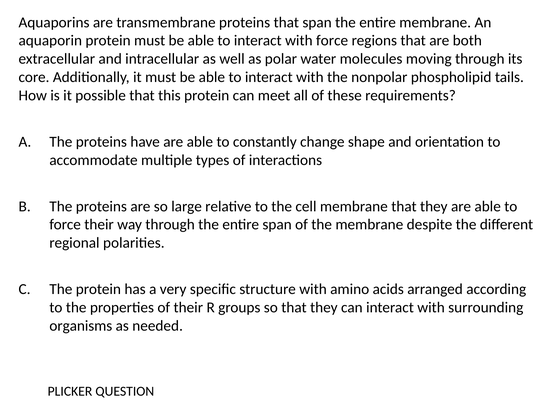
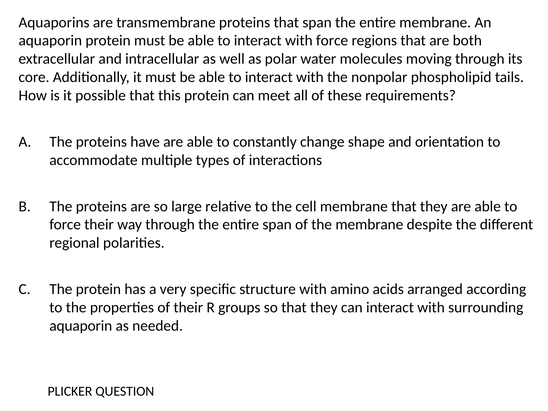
organisms at (81, 326): organisms -> aquaporin
